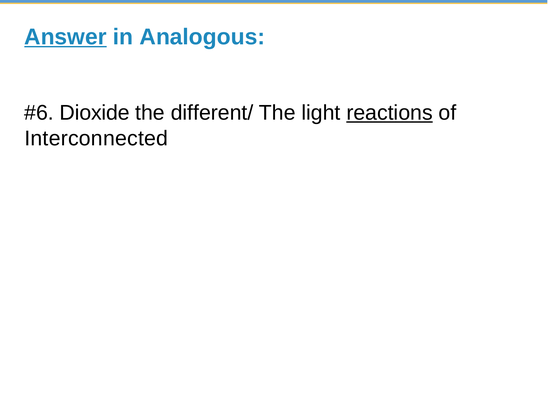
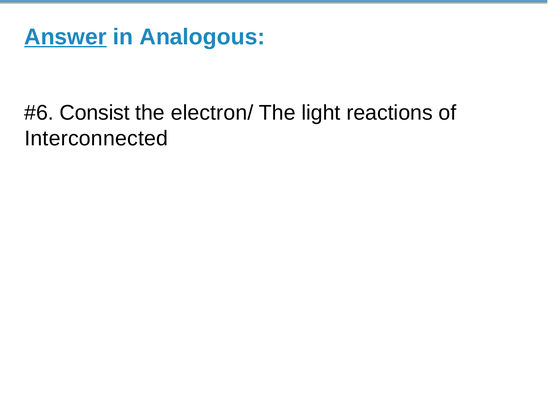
Dioxide: Dioxide -> Consist
different/: different/ -> electron/
reactions underline: present -> none
